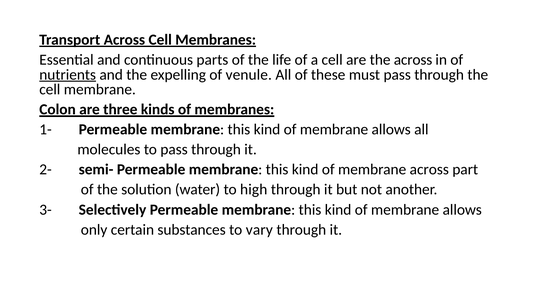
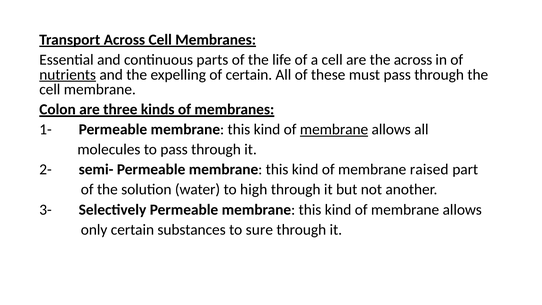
of venule: venule -> certain
membrane at (334, 129) underline: none -> present
membrane across: across -> raised
vary: vary -> sure
